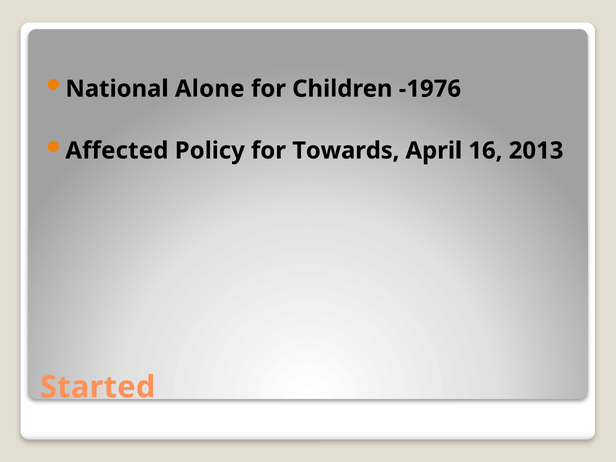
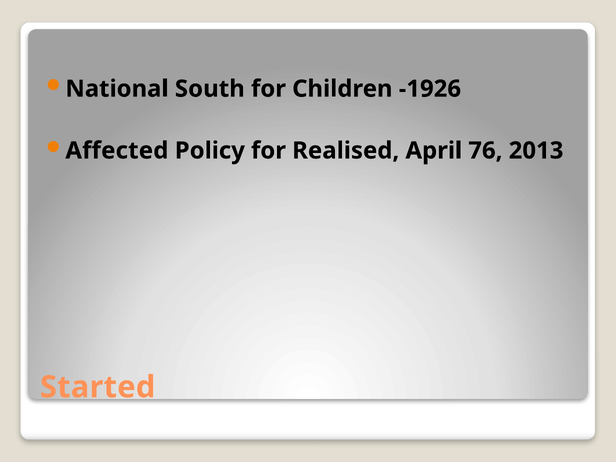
Alone: Alone -> South
-1976: -1976 -> -1926
Towards: Towards -> Realised
16: 16 -> 76
